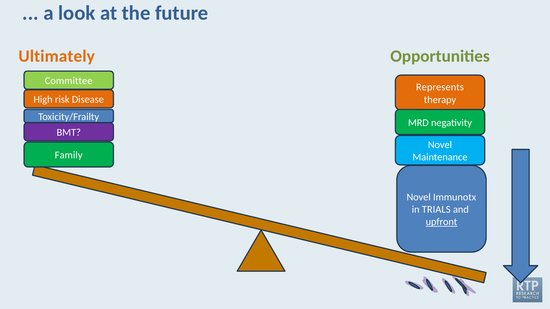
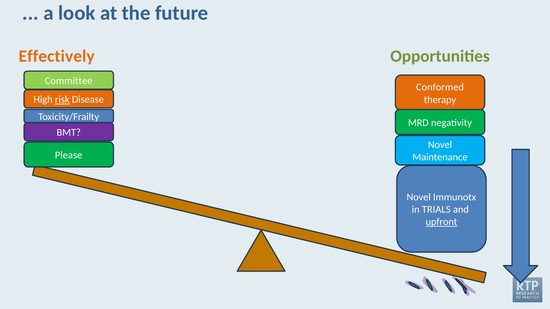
Ultimately: Ultimately -> Effectively
Represents: Represents -> Conformed
risk underline: none -> present
Family: Family -> Please
